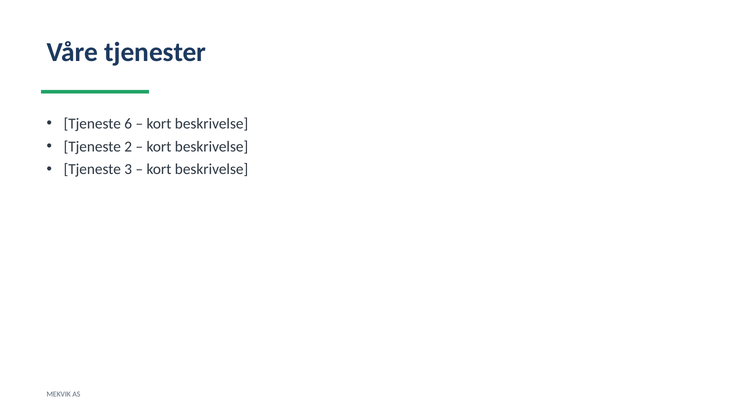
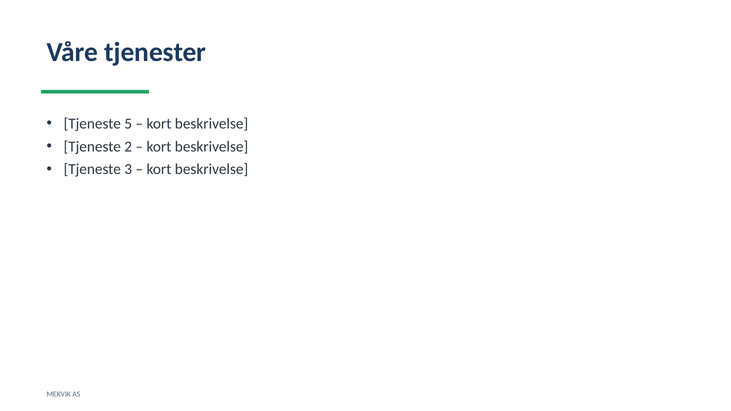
6: 6 -> 5
